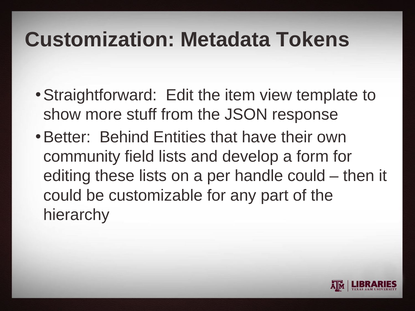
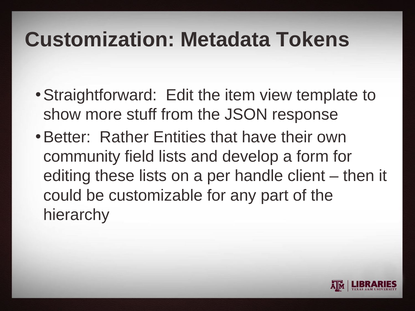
Behind: Behind -> Rather
handle could: could -> client
